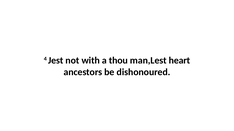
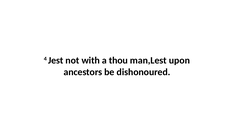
heart: heart -> upon
